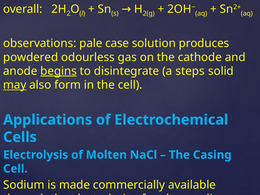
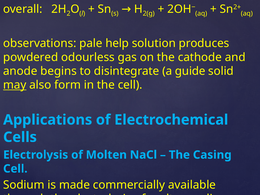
case: case -> help
begins underline: present -> none
steps: steps -> guide
